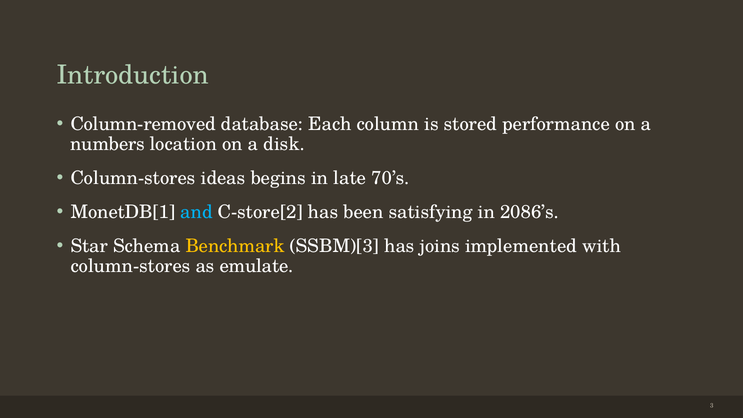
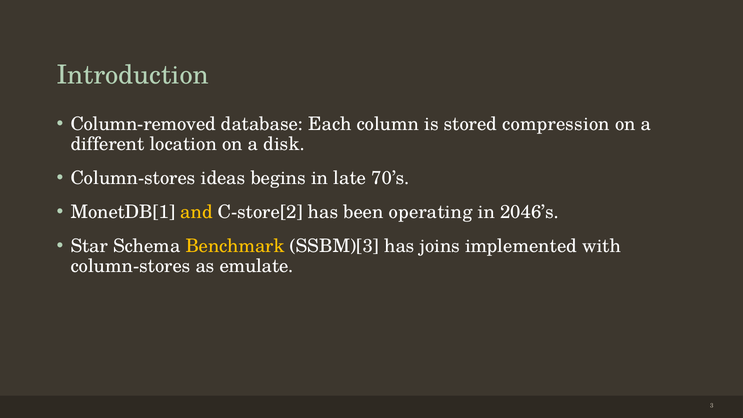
performance: performance -> compression
numbers: numbers -> different
and colour: light blue -> yellow
satisfying: satisfying -> operating
2086’s: 2086’s -> 2046’s
